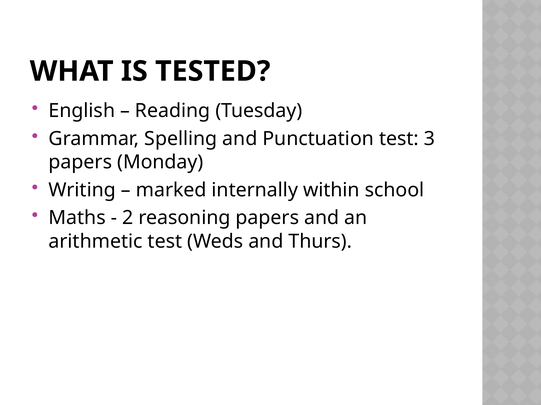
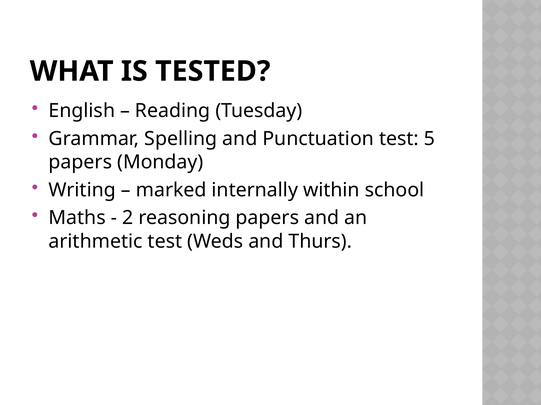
3: 3 -> 5
